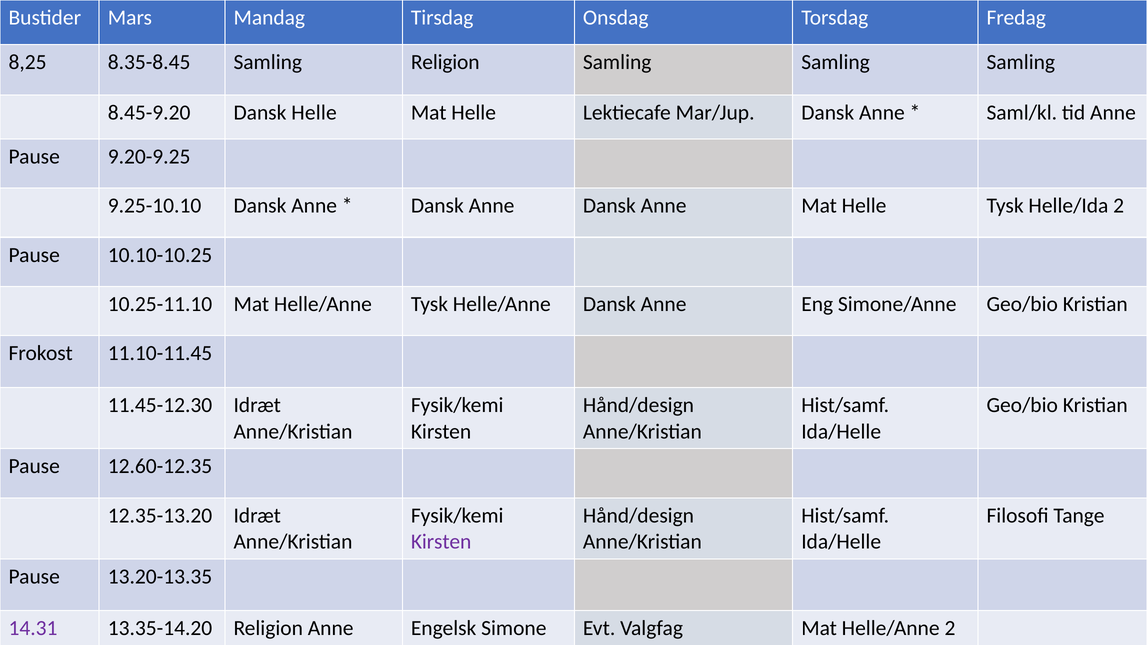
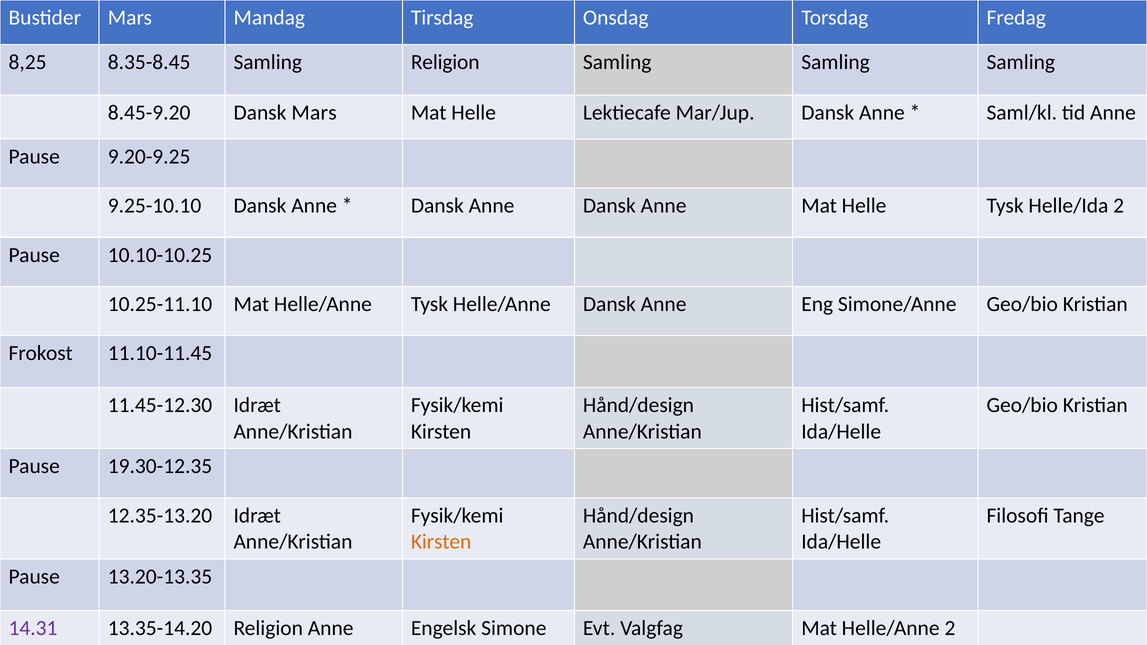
Dansk Helle: Helle -> Mars
12.60-12.35: 12.60-12.35 -> 19.30-12.35
Kirsten at (441, 542) colour: purple -> orange
